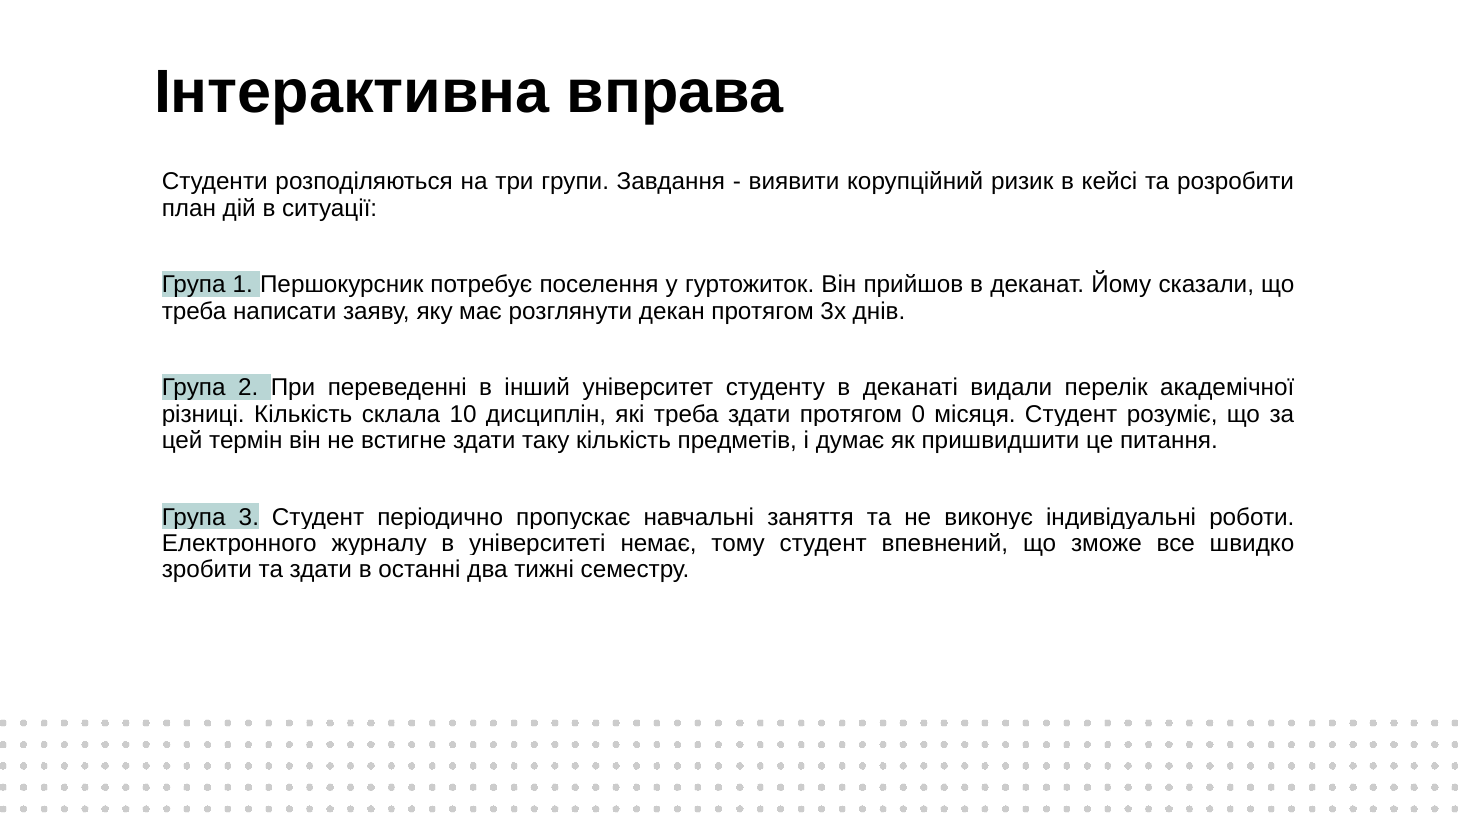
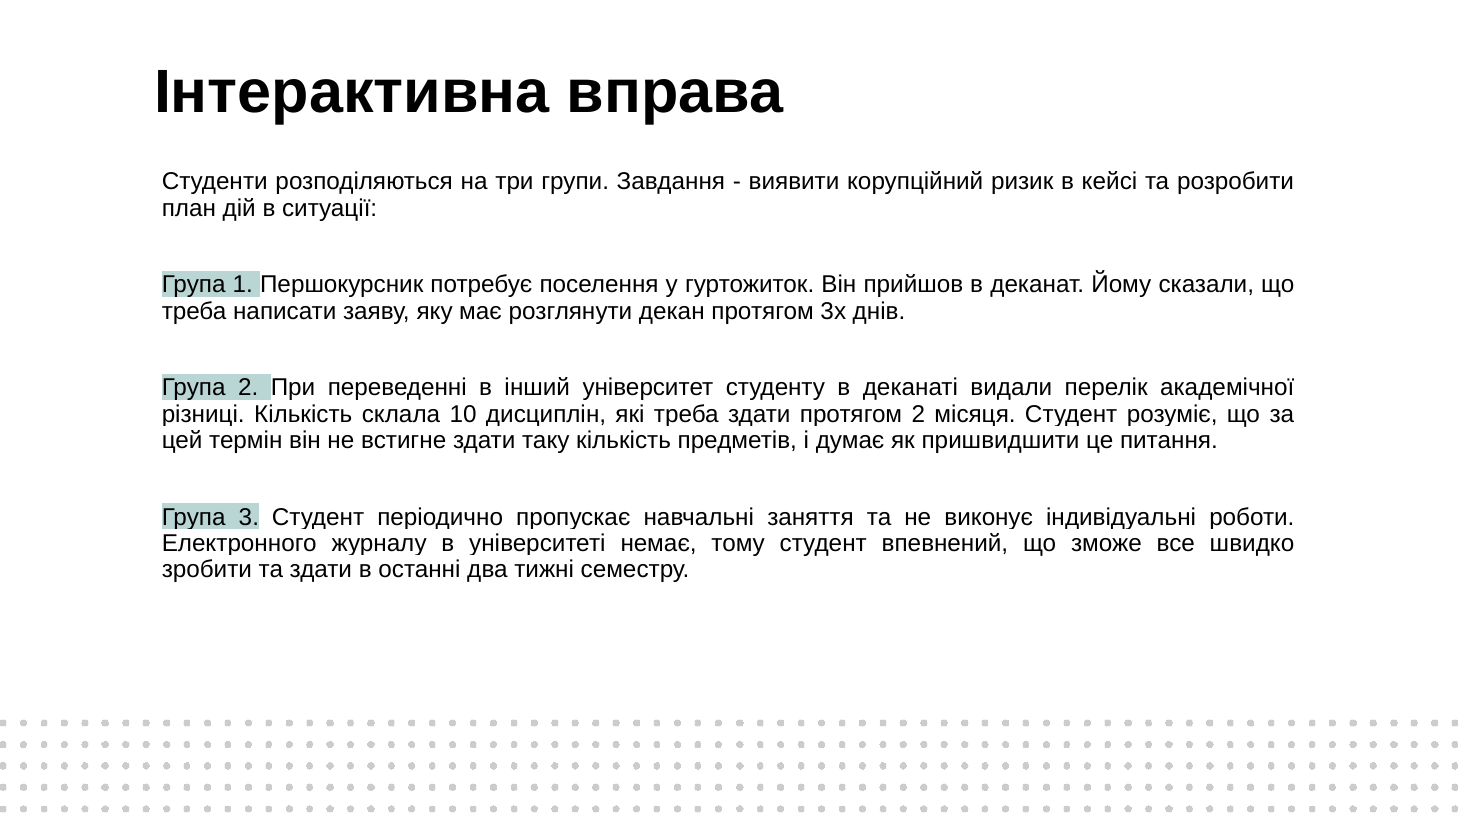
протягом 0: 0 -> 2
